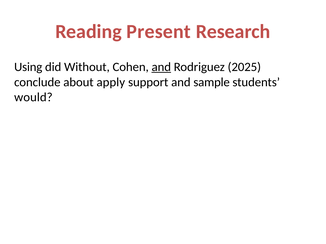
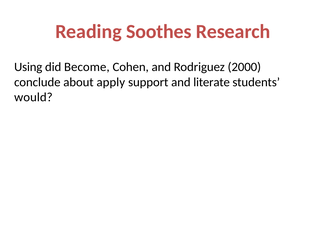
Present: Present -> Soothes
Without: Without -> Become
and at (161, 67) underline: present -> none
2025: 2025 -> 2000
sample: sample -> literate
